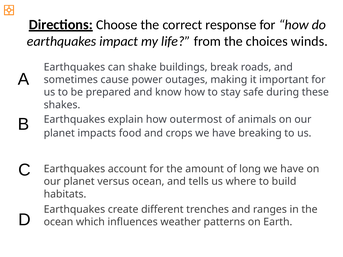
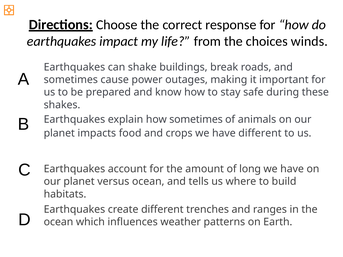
how outermost: outermost -> sometimes
have breaking: breaking -> different
